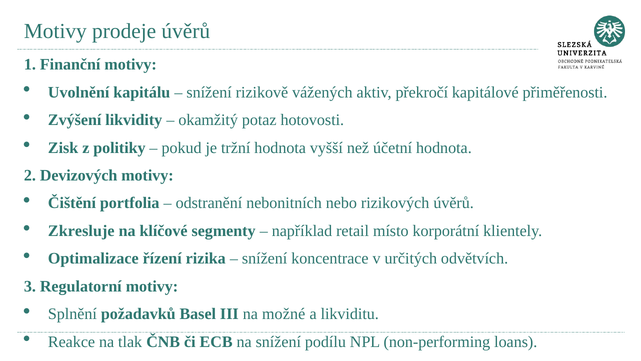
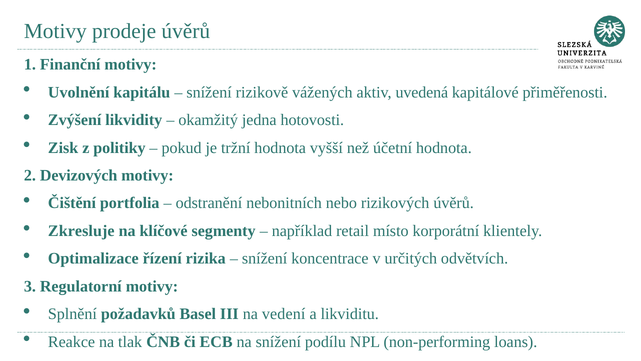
překročí: překročí -> uvedená
potaz: potaz -> jedna
možné: možné -> vedení
